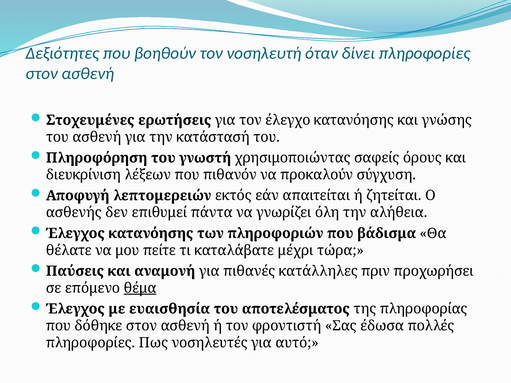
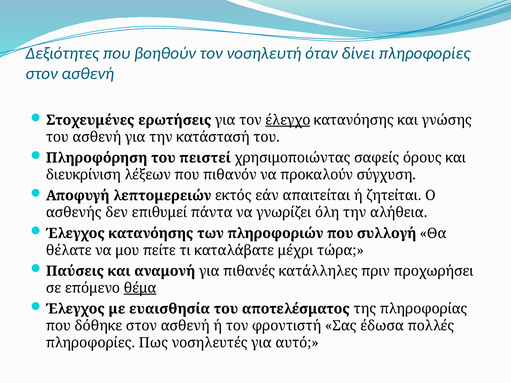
έλεγχο underline: none -> present
γνωστή: γνωστή -> πειστεί
βάδισμα: βάδισμα -> συλλογή
